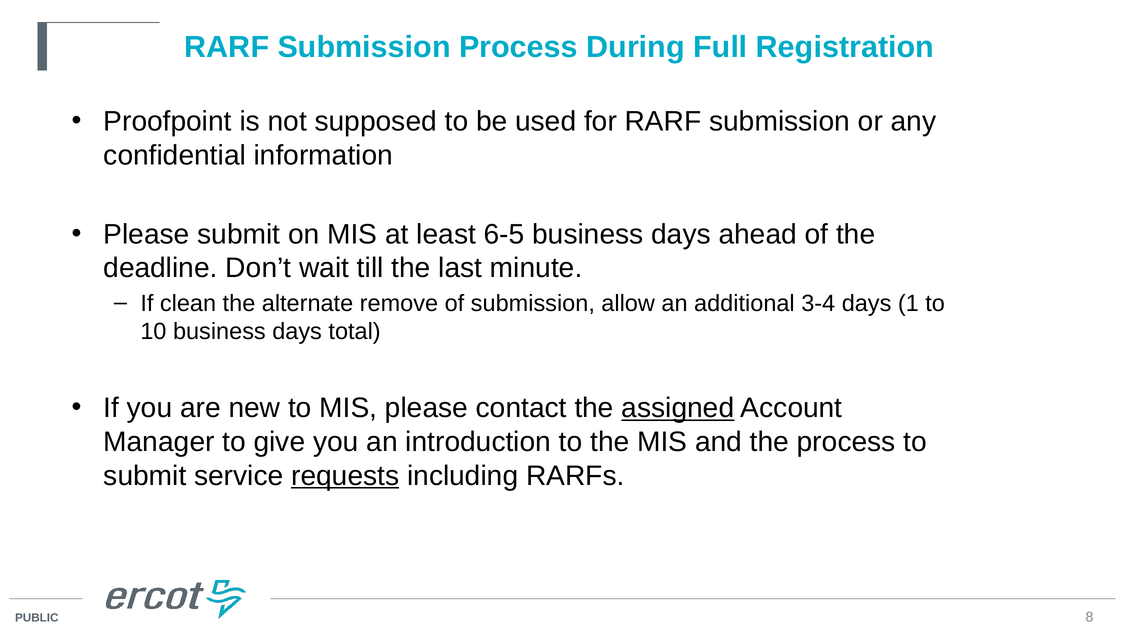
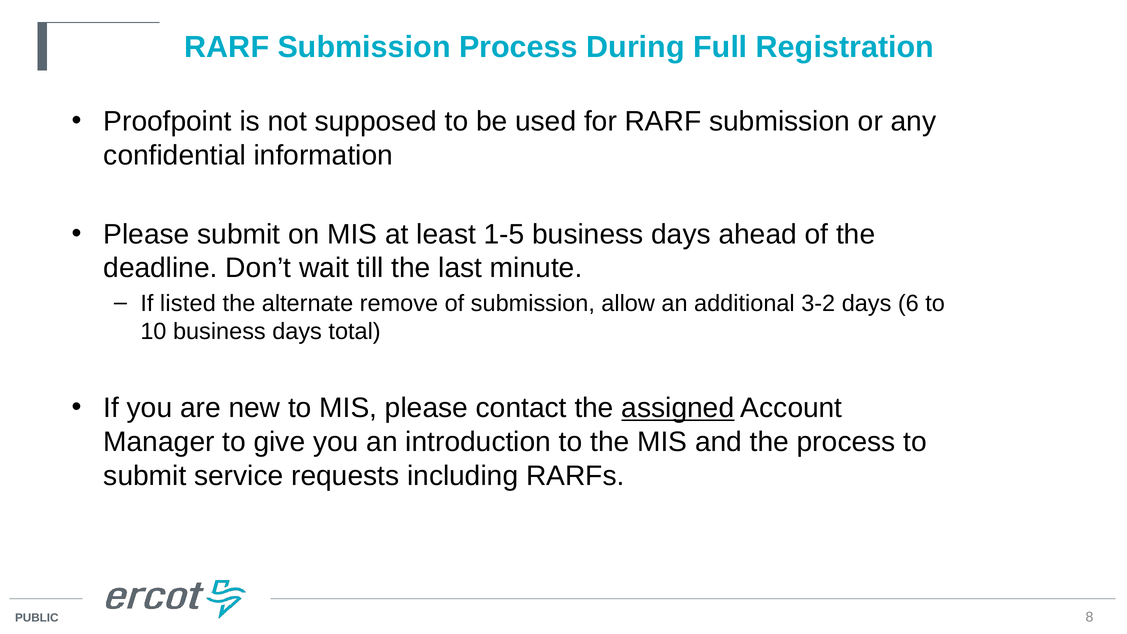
6-5: 6-5 -> 1-5
clean: clean -> listed
3-4: 3-4 -> 3-2
1: 1 -> 6
requests underline: present -> none
